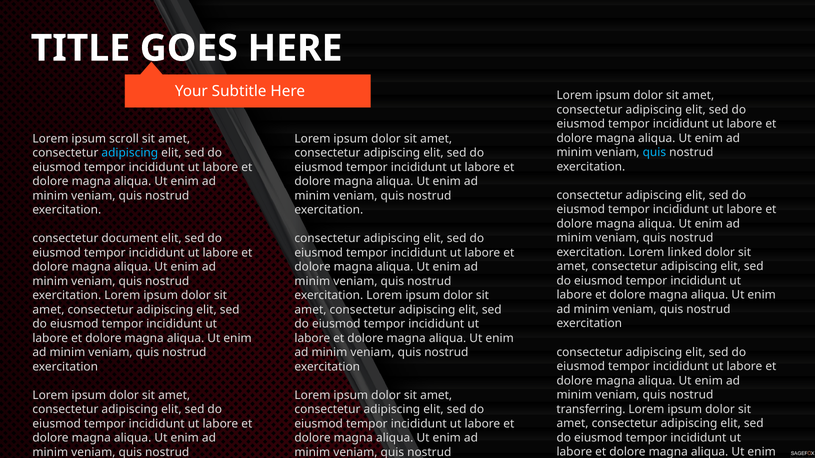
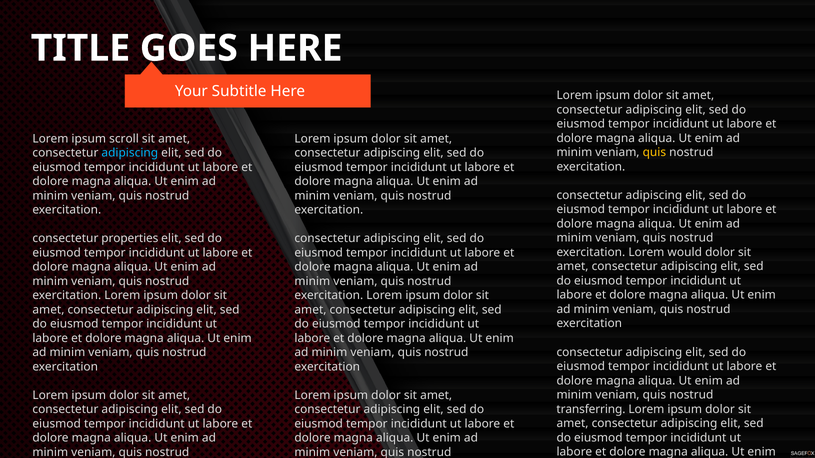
quis at (654, 153) colour: light blue -> yellow
document: document -> properties
linked: linked -> would
